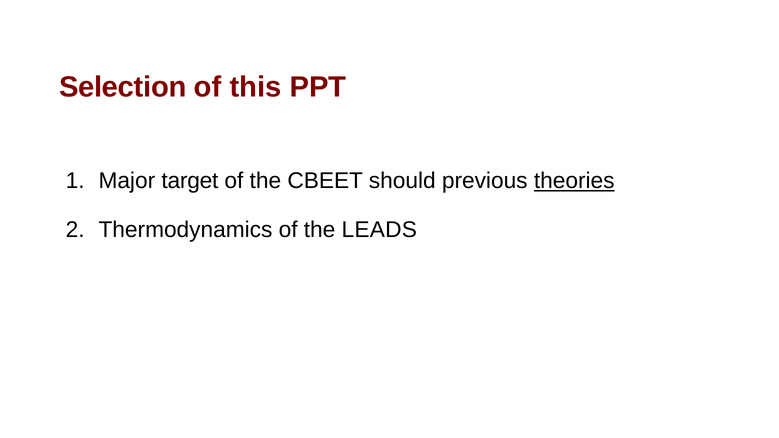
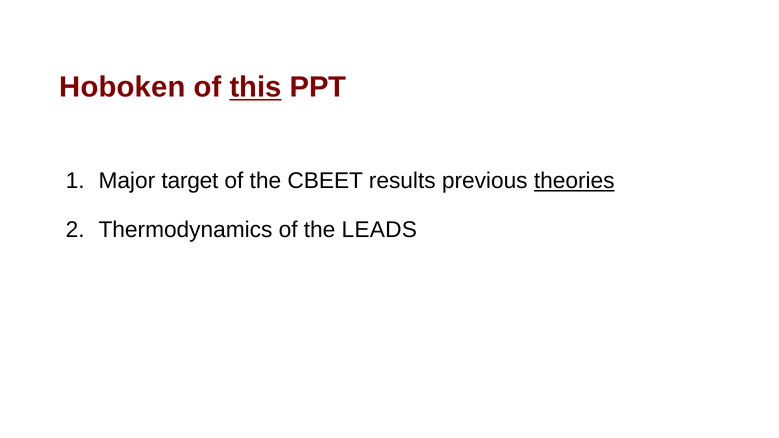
Selection: Selection -> Hoboken
this underline: none -> present
should: should -> results
